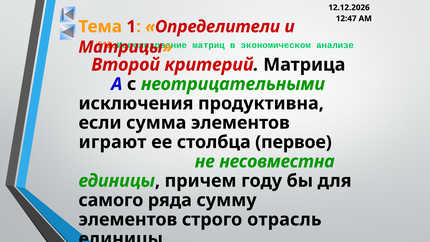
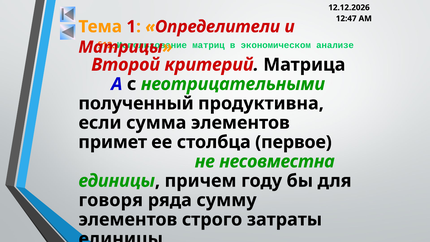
исключения: исключения -> полученный
играют: играют -> примет
самого: самого -> говоря
отрасль: отрасль -> затраты
